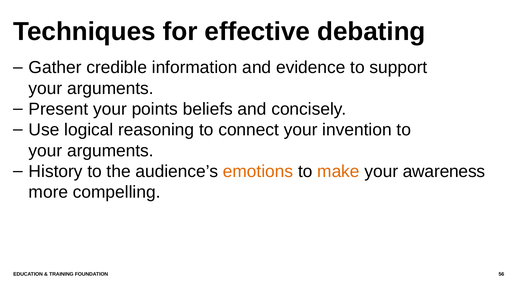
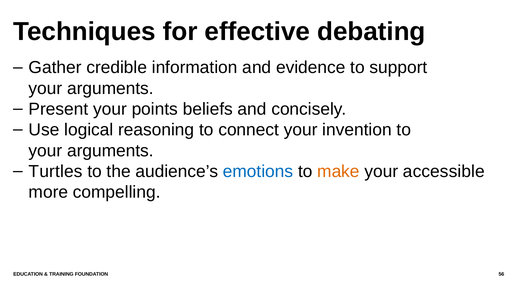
History: History -> Turtles
emotions colour: orange -> blue
awareness: awareness -> accessible
